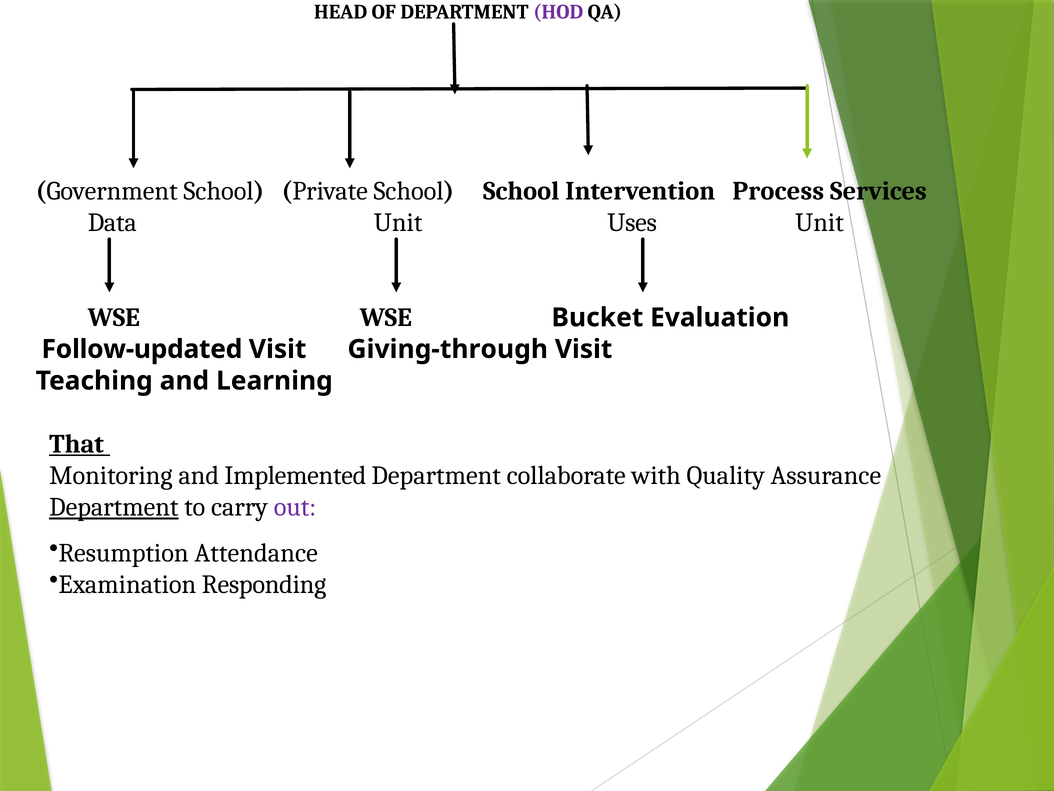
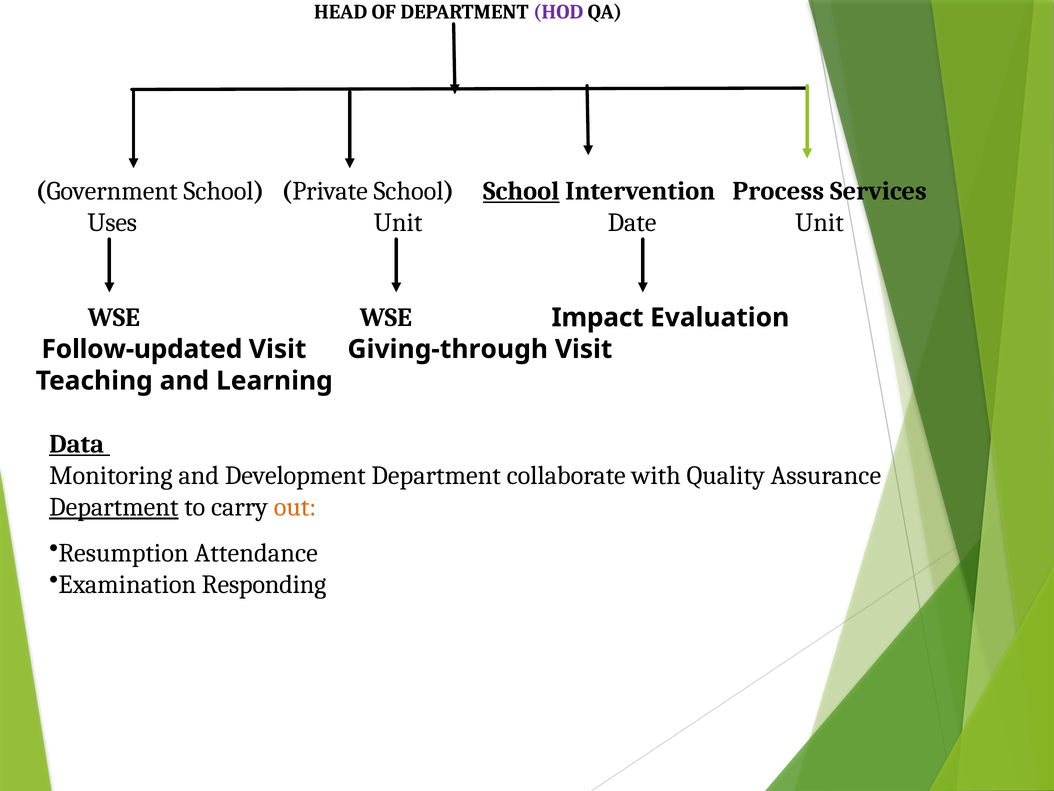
School at (521, 191) underline: none -> present
Data: Data -> Uses
Uses: Uses -> Date
Bucket: Bucket -> Impact
That: That -> Data
Implemented: Implemented -> Development
out colour: purple -> orange
